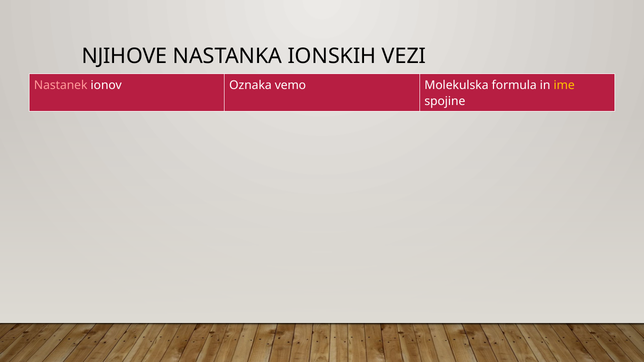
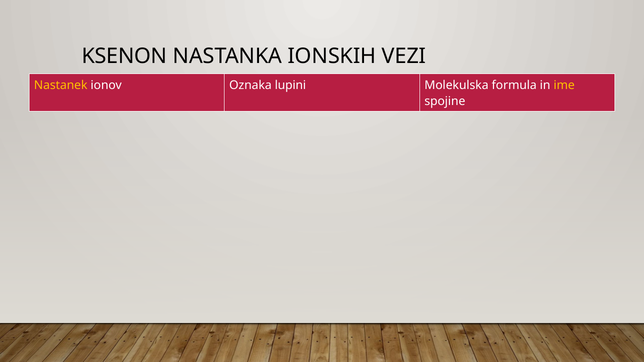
NJIHOVE: NJIHOVE -> KSENON
Nastanek colour: pink -> yellow
vemo: vemo -> lupini
